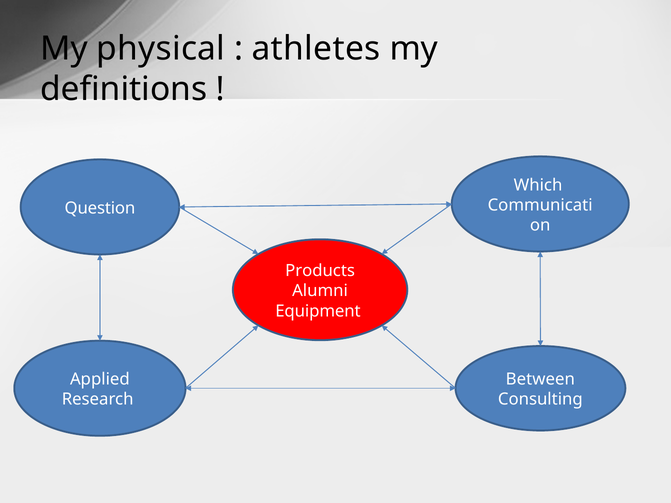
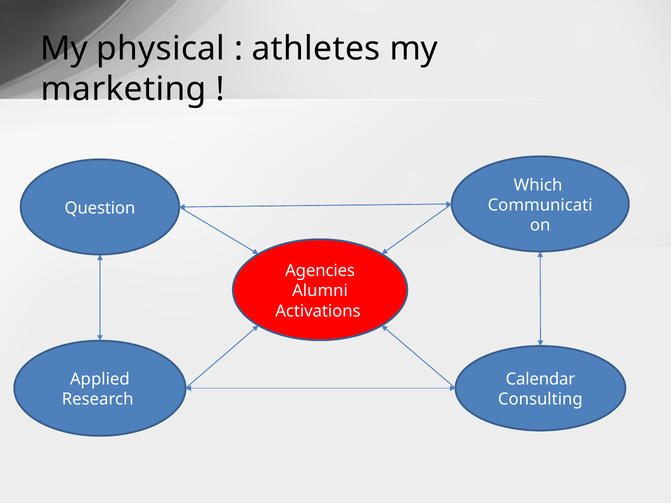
definitions: definitions -> marketing
Products: Products -> Agencies
Equipment: Equipment -> Activations
Between: Between -> Calendar
